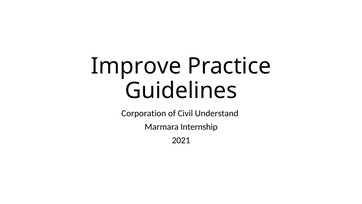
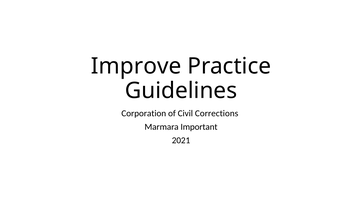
Understand: Understand -> Corrections
Internship: Internship -> Important
